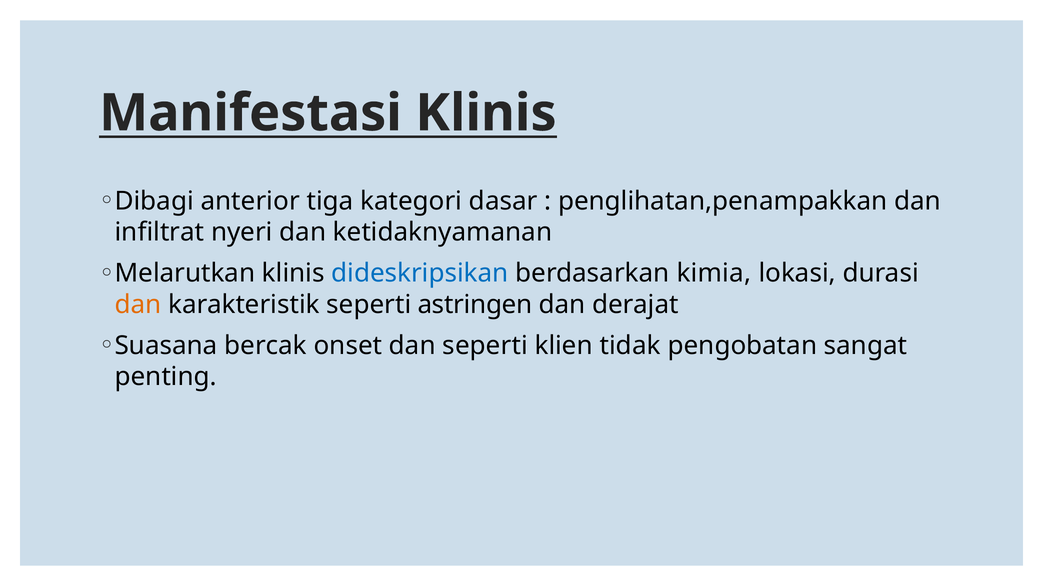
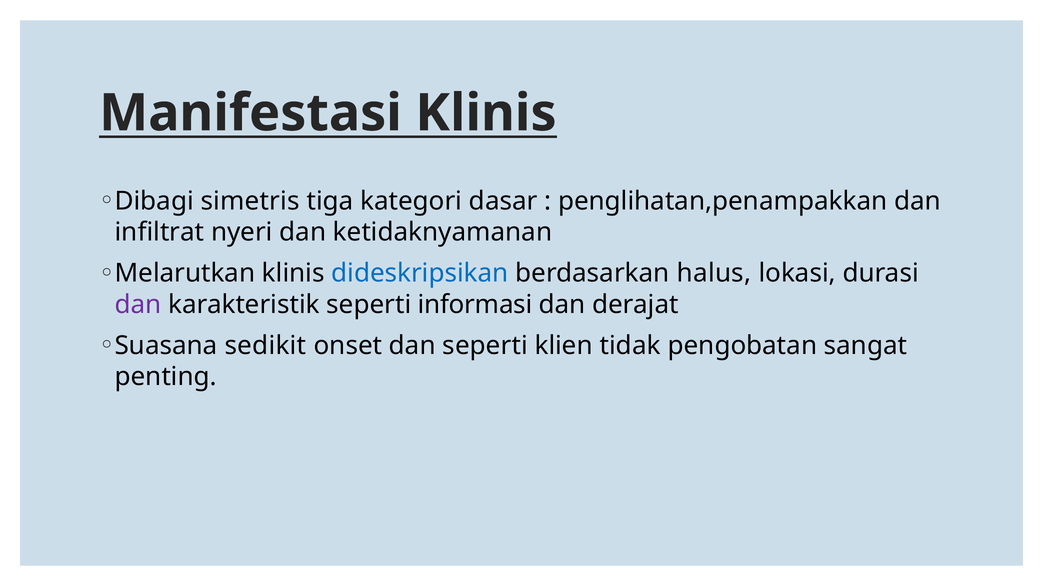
anterior: anterior -> simetris
kimia: kimia -> halus
dan at (138, 305) colour: orange -> purple
astringen: astringen -> informasi
bercak: bercak -> sedikit
